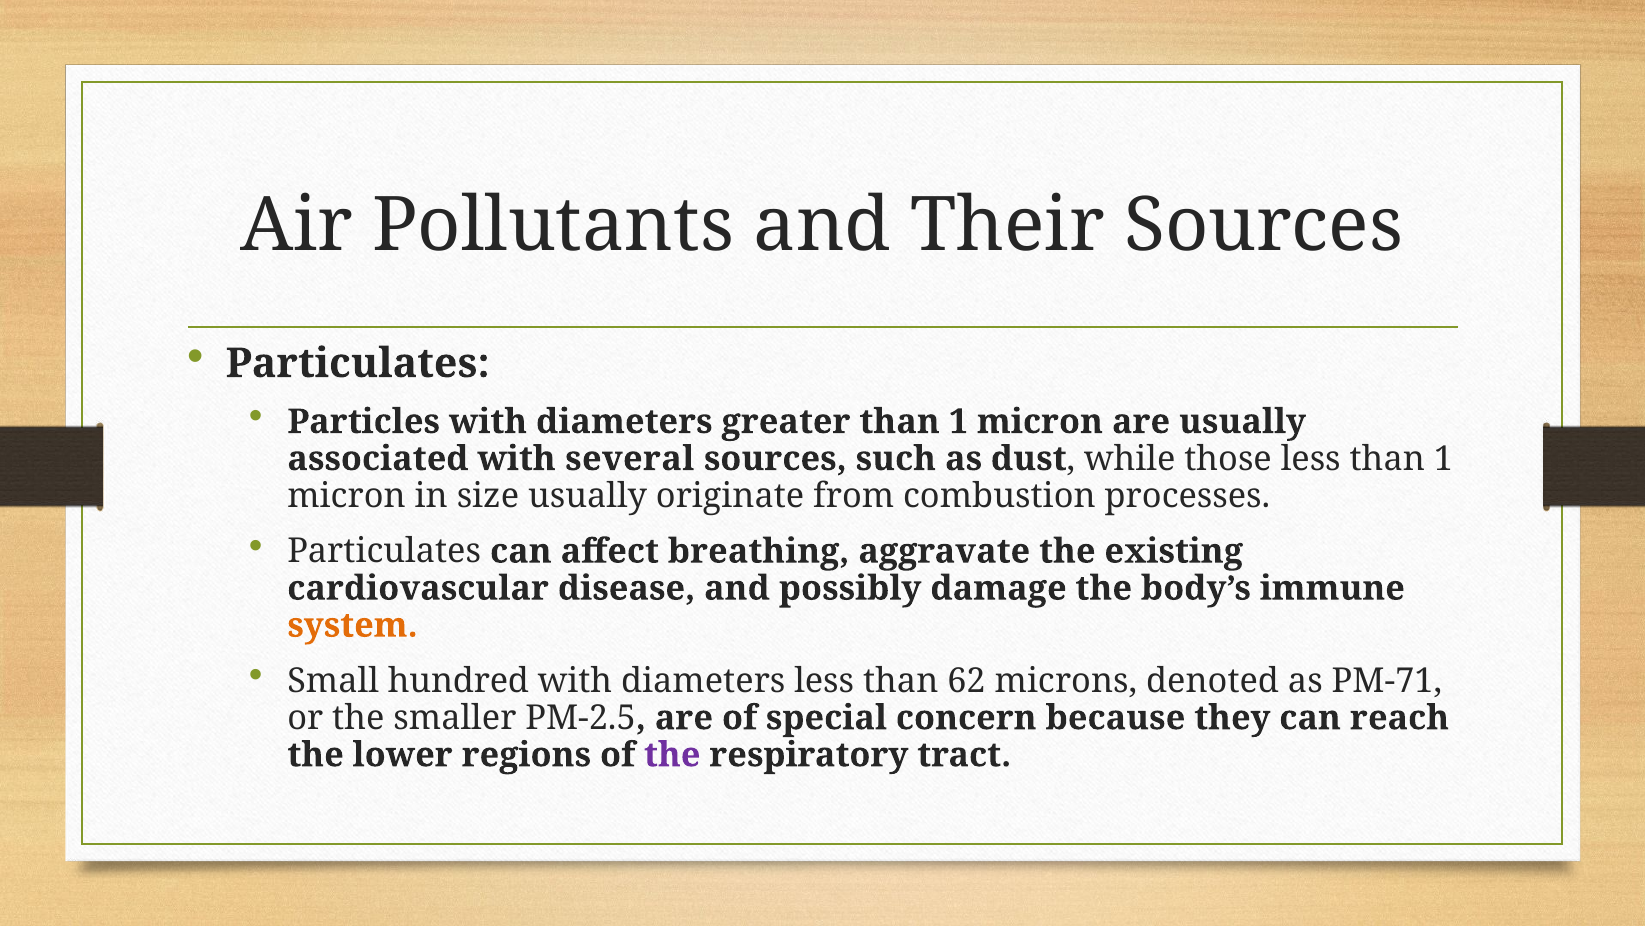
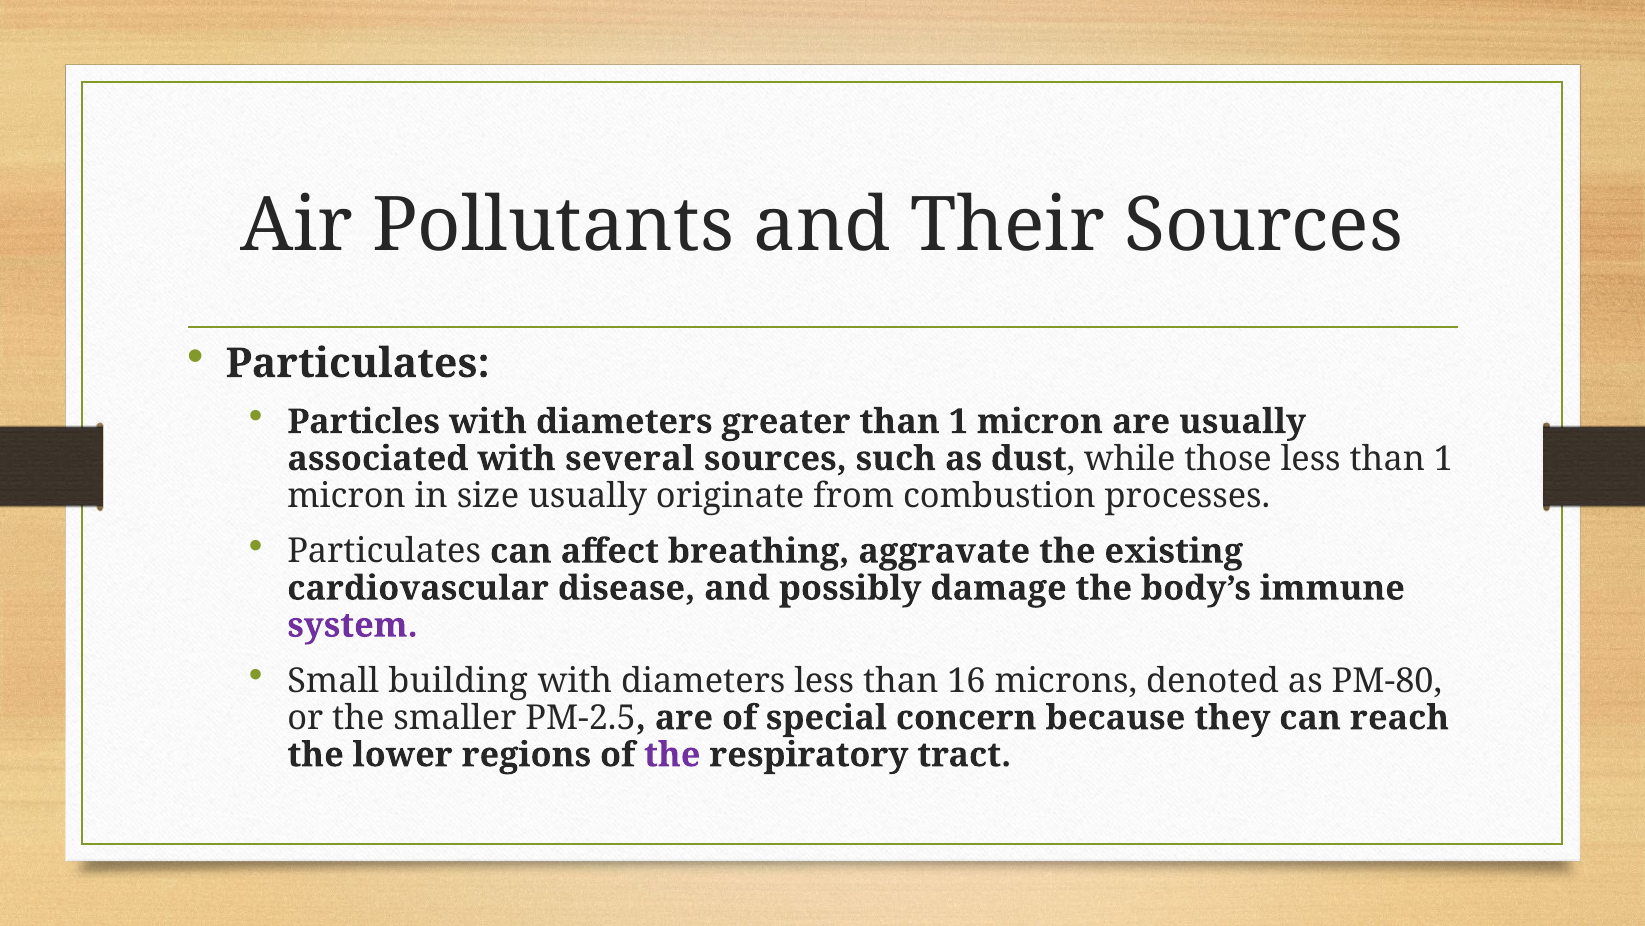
system colour: orange -> purple
hundred: hundred -> building
62: 62 -> 16
PM-71: PM-71 -> PM-80
